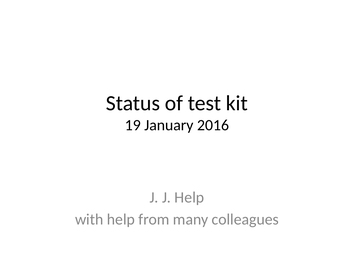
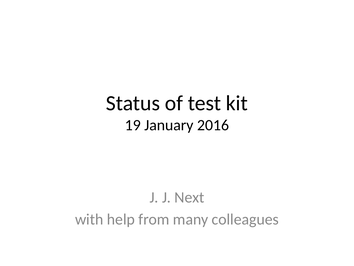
J Help: Help -> Next
